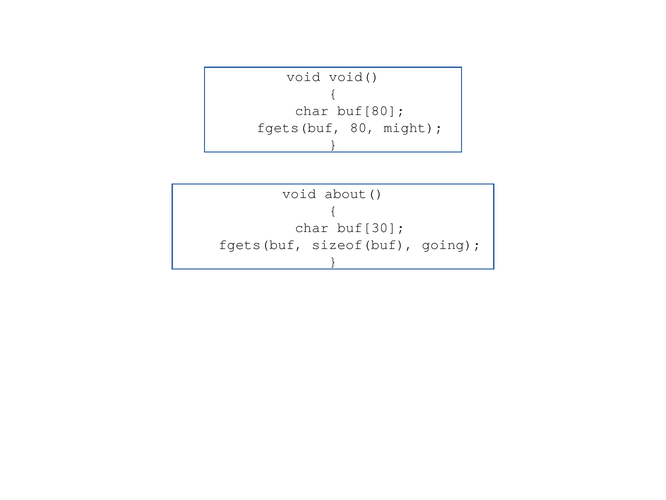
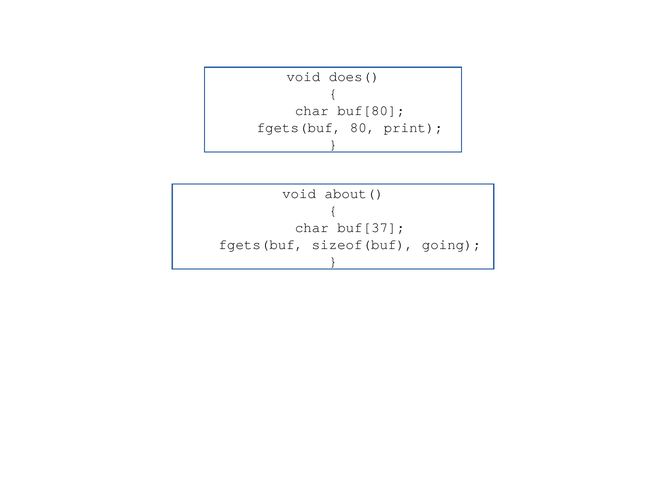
void(: void( -> does(
might: might -> print
buf[30: buf[30 -> buf[37
